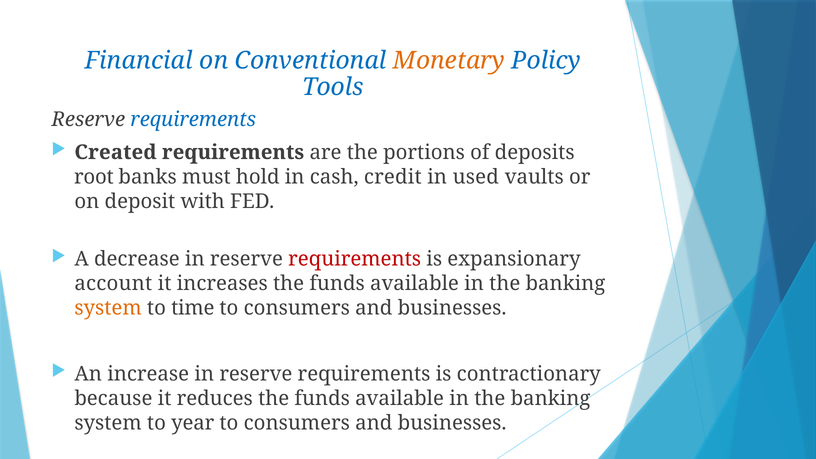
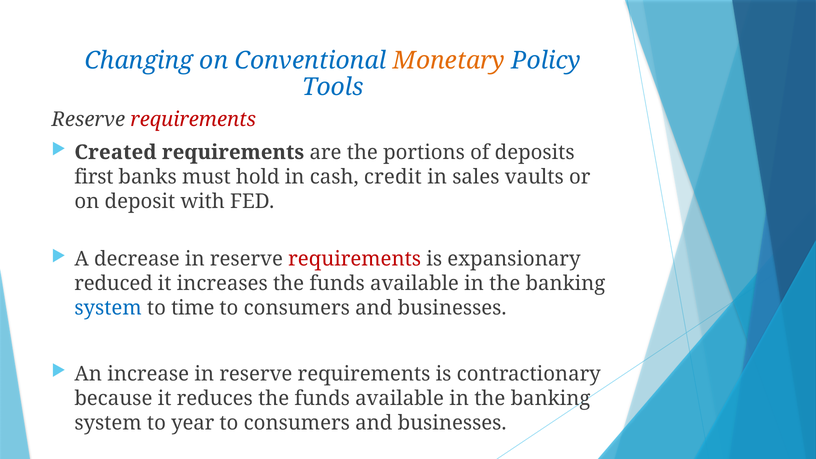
Financial: Financial -> Changing
requirements at (193, 119) colour: blue -> red
root: root -> first
used: used -> sales
account: account -> reduced
system at (108, 308) colour: orange -> blue
